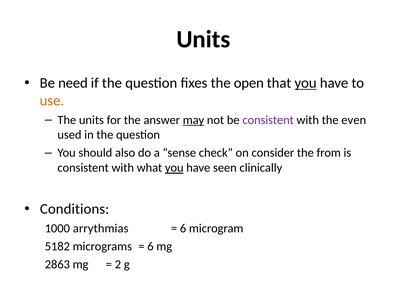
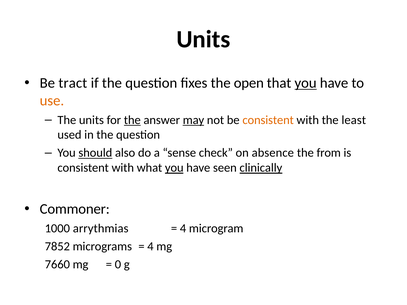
need: need -> tract
the at (132, 120) underline: none -> present
consistent at (268, 120) colour: purple -> orange
even: even -> least
should underline: none -> present
consider: consider -> absence
clinically underline: none -> present
Conditions: Conditions -> Commoner
6 at (183, 229): 6 -> 4
5182: 5182 -> 7852
6 at (150, 247): 6 -> 4
2863: 2863 -> 7660
2: 2 -> 0
